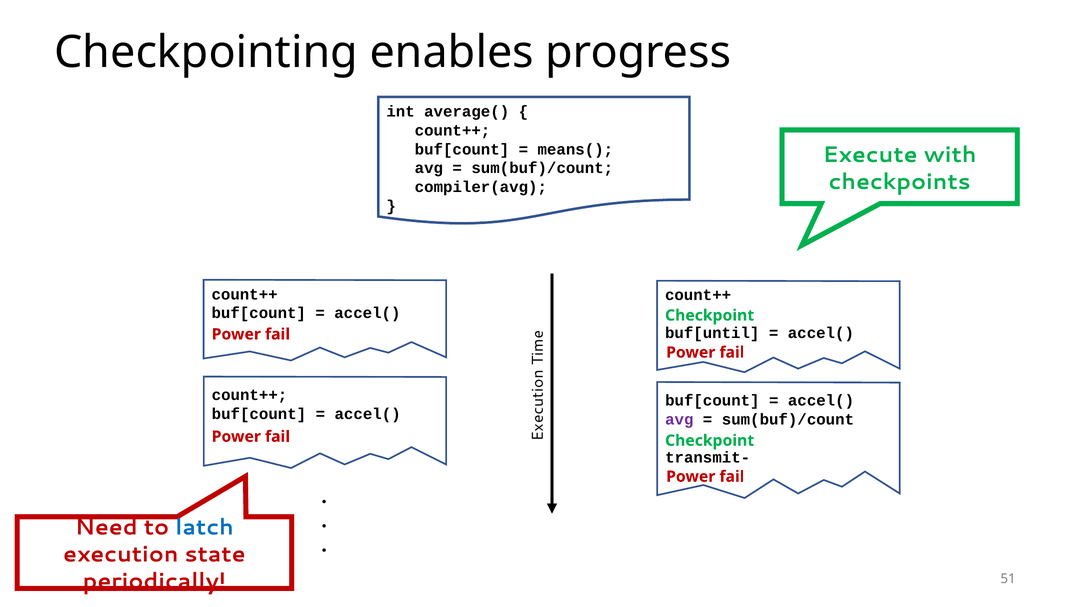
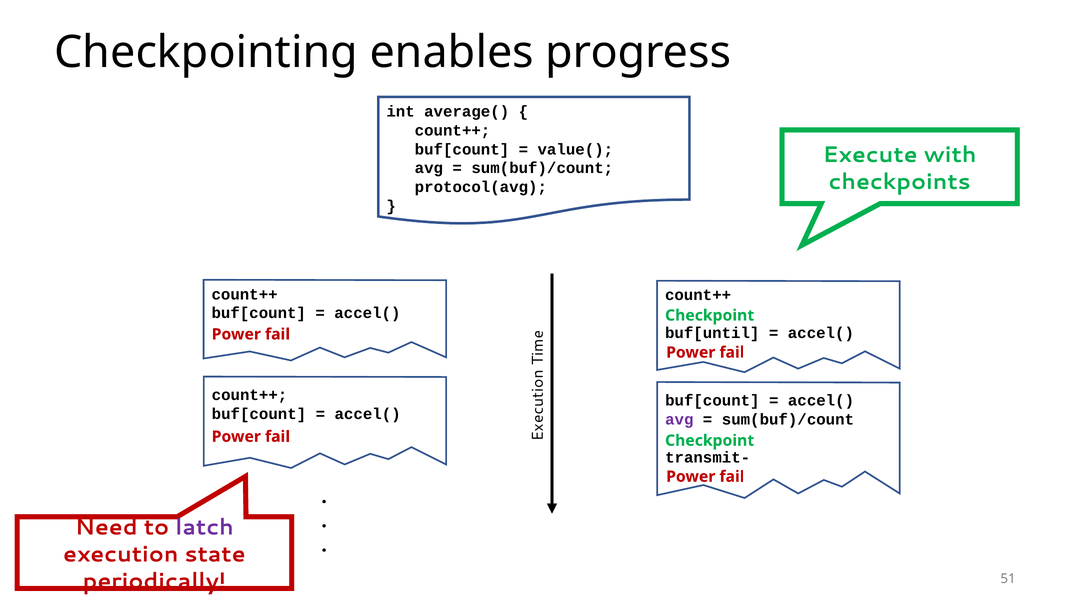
means(: means( -> value(
compiler(avg: compiler(avg -> protocol(avg
latch colour: blue -> purple
